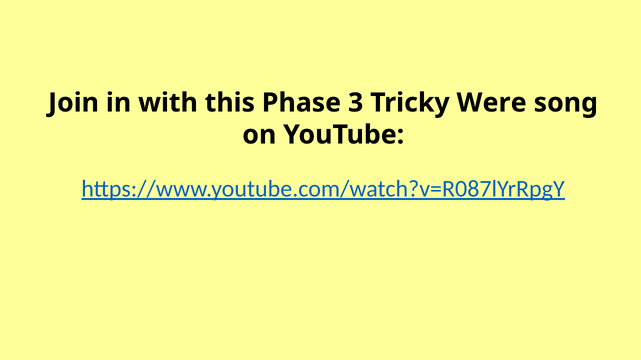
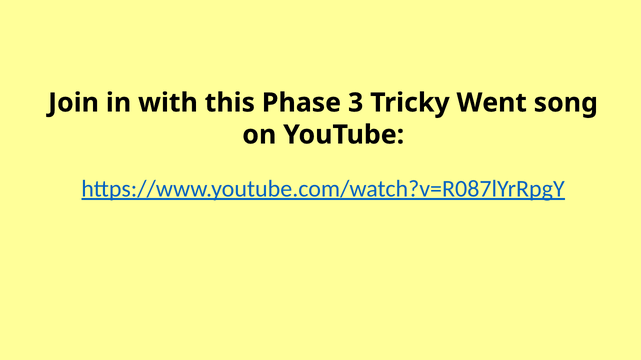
Were: Were -> Went
